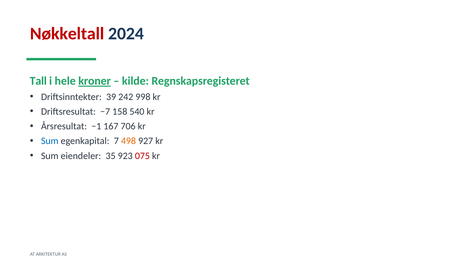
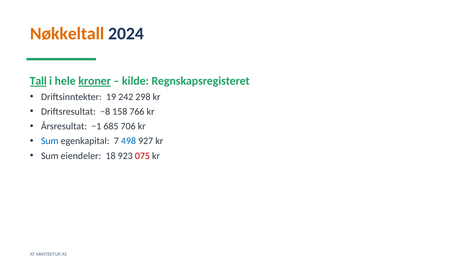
Nøkkeltall colour: red -> orange
Tall underline: none -> present
39: 39 -> 19
998: 998 -> 298
−7: −7 -> −8
540: 540 -> 766
167: 167 -> 685
498 colour: orange -> blue
35: 35 -> 18
